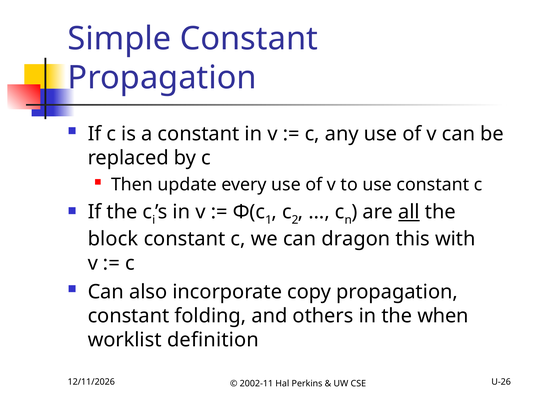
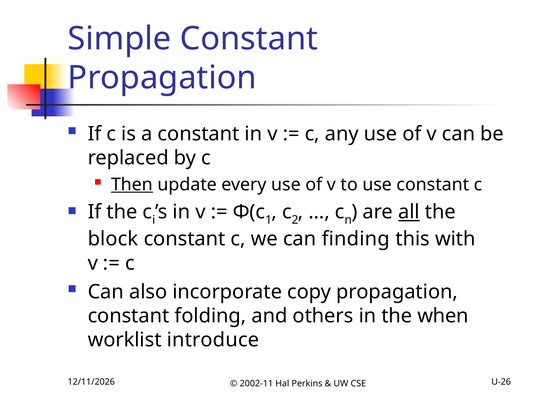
Then underline: none -> present
dragon: dragon -> finding
definition: definition -> introduce
